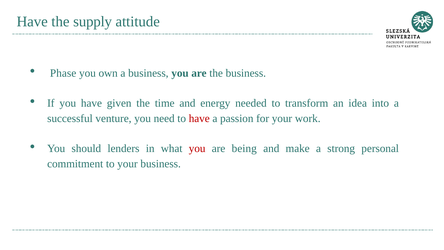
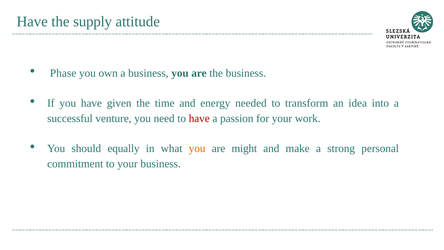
lenders: lenders -> equally
you at (197, 149) colour: red -> orange
being: being -> might
